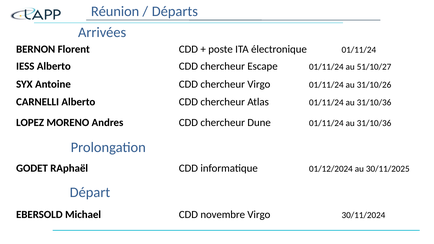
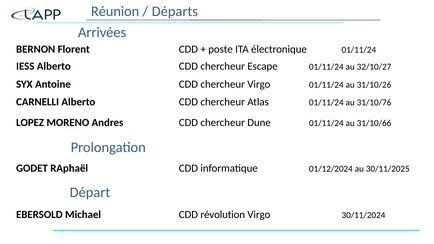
51/10/27: 51/10/27 -> 32/10/27
Atlas 01/11/24 au 31/10/36: 31/10/36 -> 31/10/76
Dune 01/11/24 au 31/10/36: 31/10/36 -> 31/10/66
novembre: novembre -> révolution
